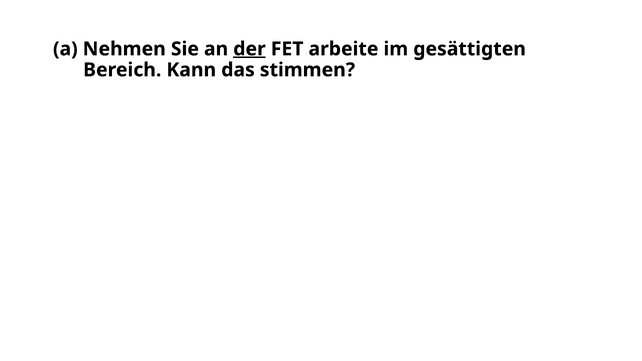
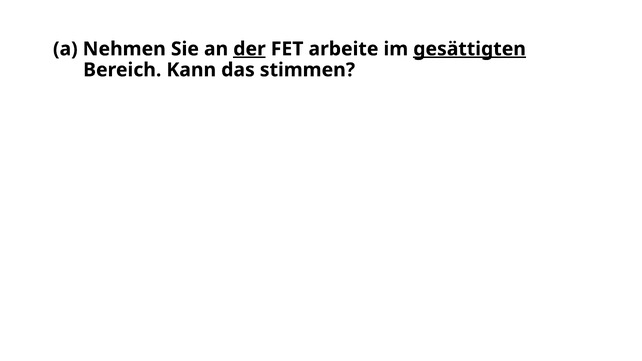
gesättigten underline: none -> present
